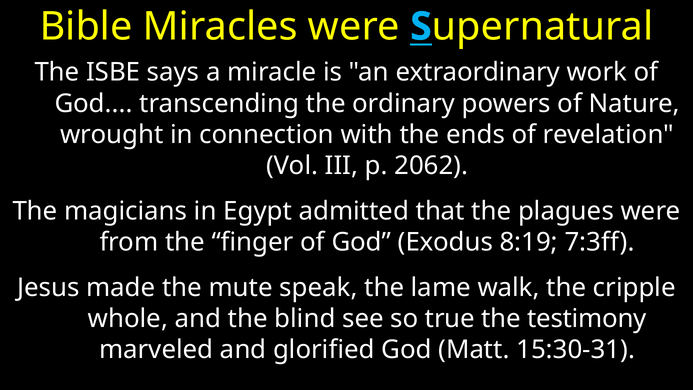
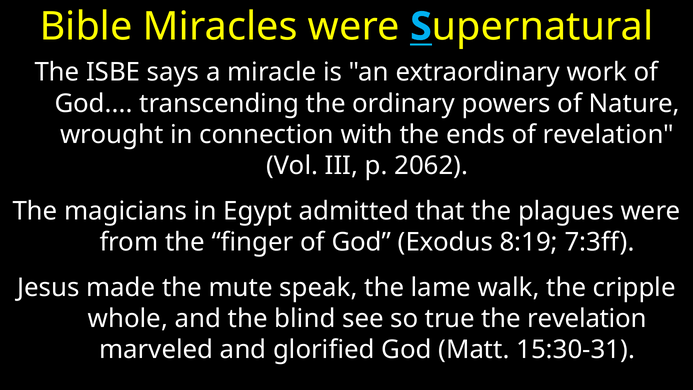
the testimony: testimony -> revelation
